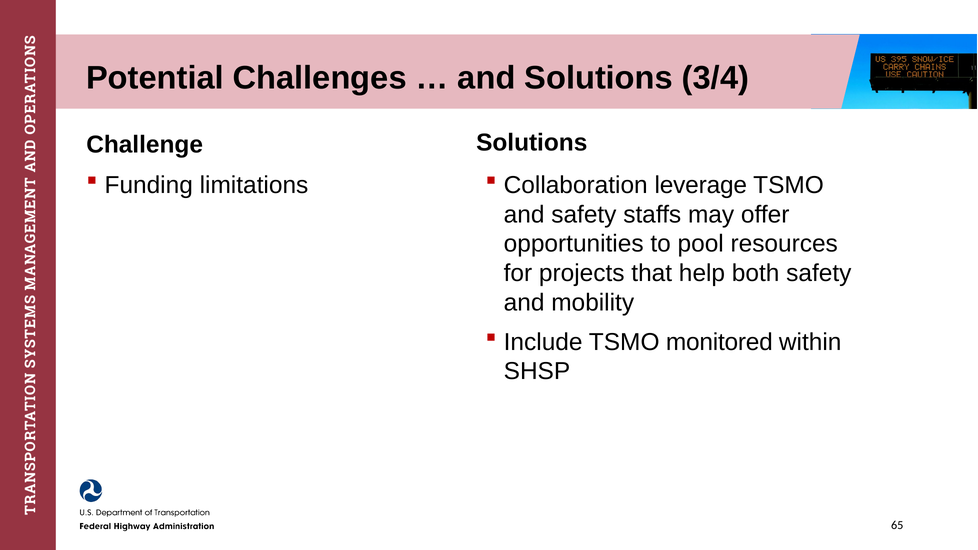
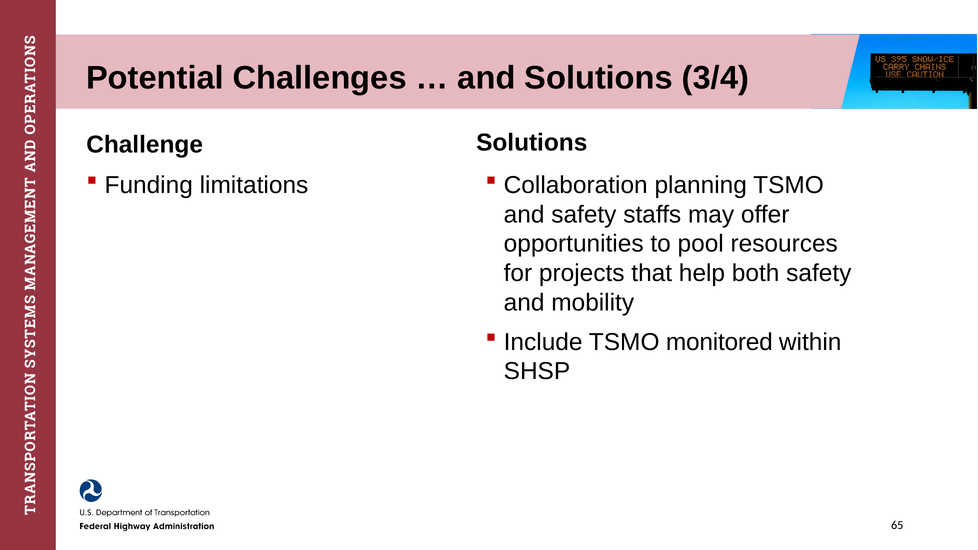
leverage: leverage -> planning
